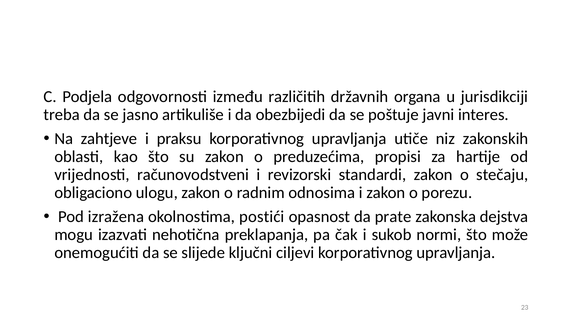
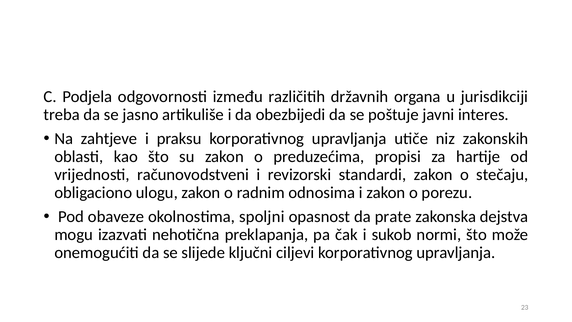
izražena: izražena -> obaveze
postići: postići -> spoljni
